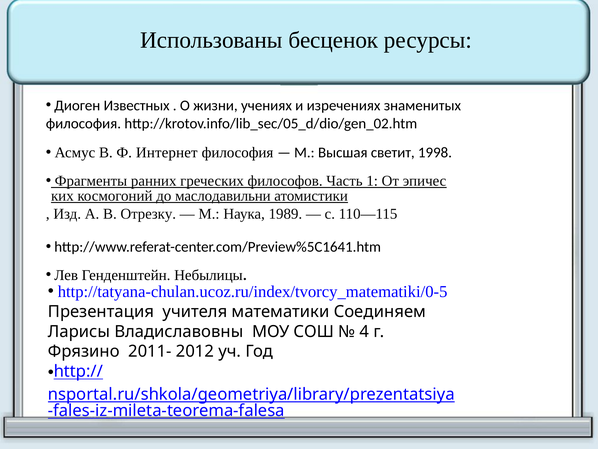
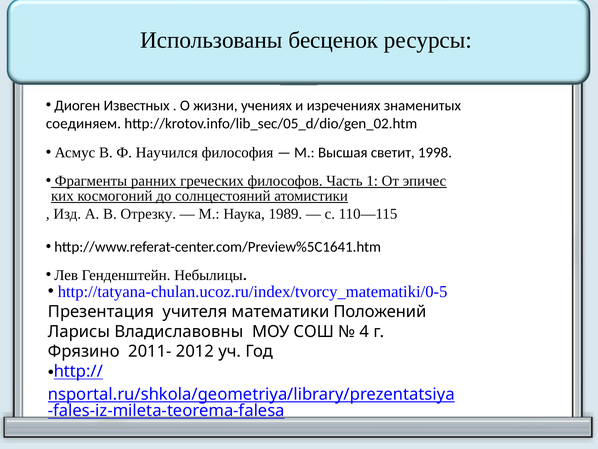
философия at (83, 123): философия -> соединяем
Интернет: Интернет -> Научился
маслодавильни: маслодавильни -> солнцестояний
Соединяем: Соединяем -> Положений
